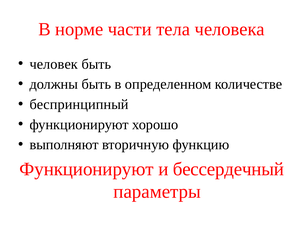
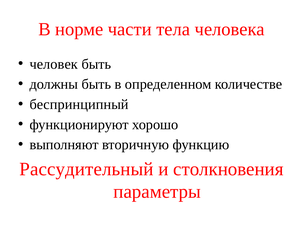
Функционируют at (87, 169): Функционируют -> Рассудительный
бессердечный: бессердечный -> столкновения
